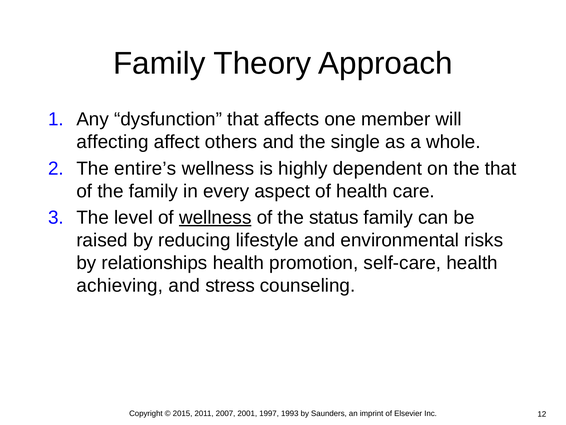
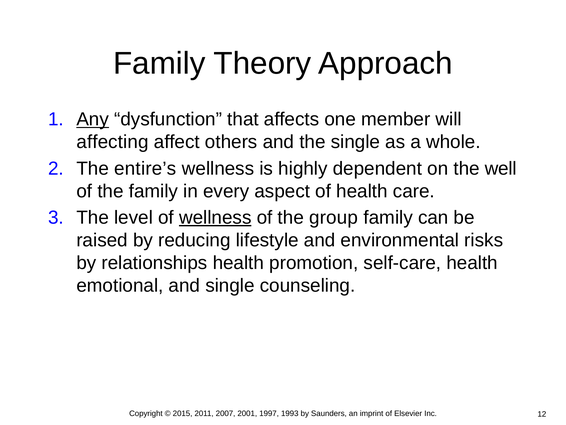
Any underline: none -> present
the that: that -> well
status: status -> group
achieving: achieving -> emotional
and stress: stress -> single
